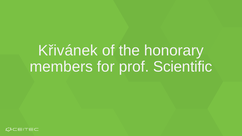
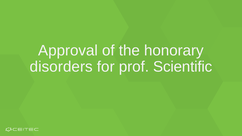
Křivánek: Křivánek -> Approval
members: members -> disorders
